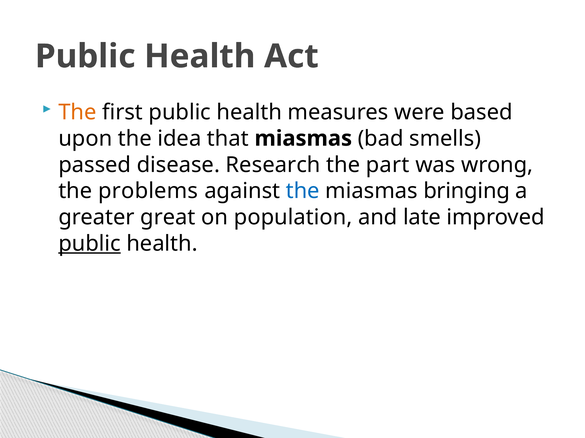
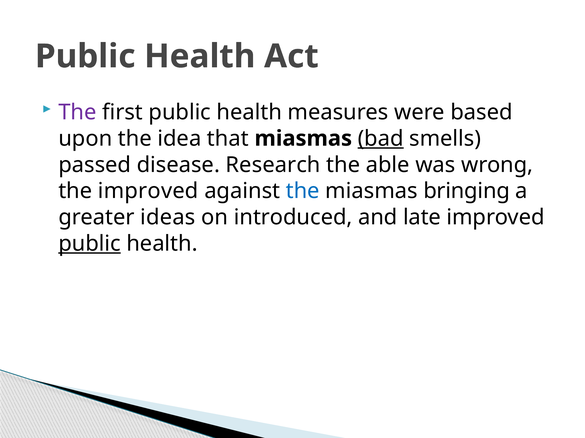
The at (77, 112) colour: orange -> purple
bad underline: none -> present
part: part -> able
the problems: problems -> improved
great: great -> ideas
population: population -> introduced
